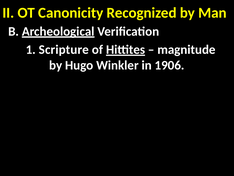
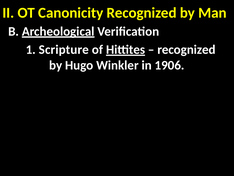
magnitude at (186, 50): magnitude -> recognized
